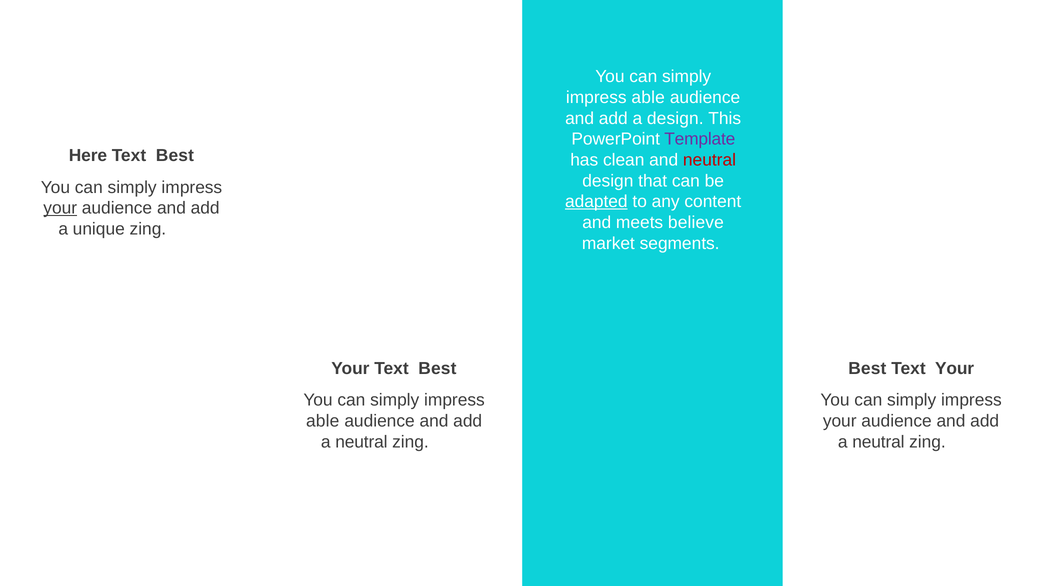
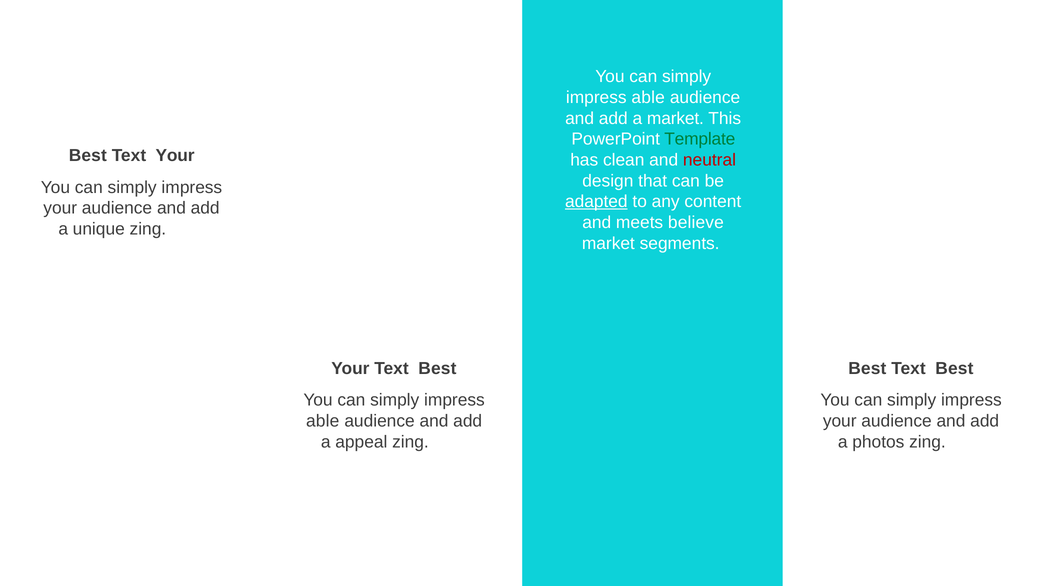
a design: design -> market
Template colour: purple -> green
Here at (88, 156): Here -> Best
Best at (175, 156): Best -> Your
your at (60, 208) underline: present -> none
Your at (955, 368): Your -> Best
neutral at (361, 442): neutral -> appeal
neutral at (878, 442): neutral -> photos
